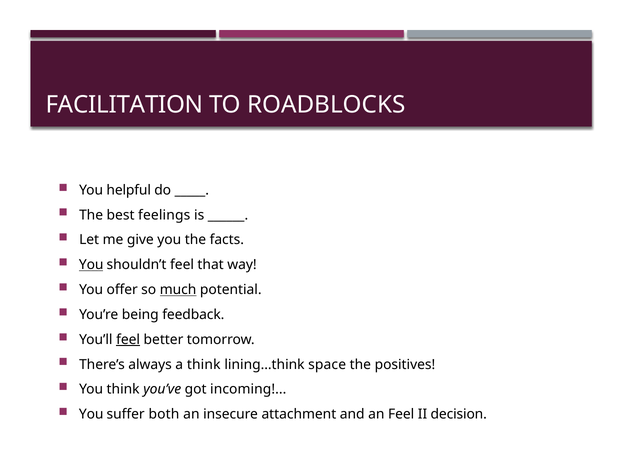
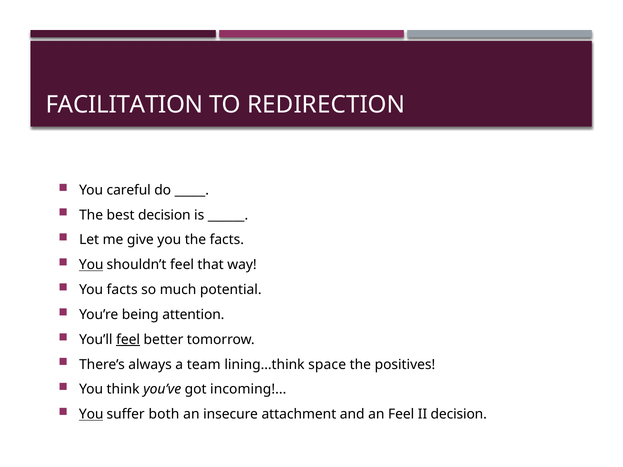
ROADBLOCKS: ROADBLOCKS -> REDIRECTION
helpful: helpful -> careful
best feelings: feelings -> decision
You offer: offer -> facts
much underline: present -> none
feedback: feedback -> attention
a think: think -> team
You at (91, 414) underline: none -> present
